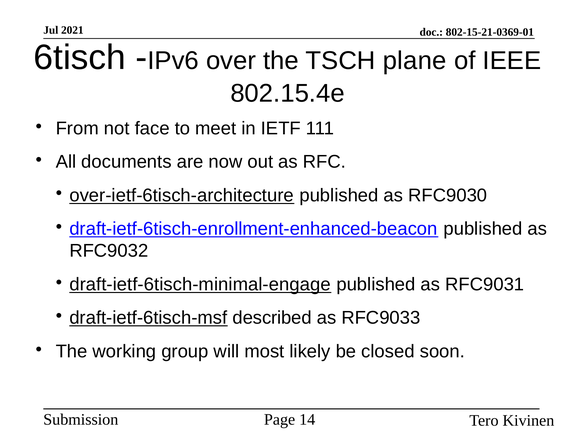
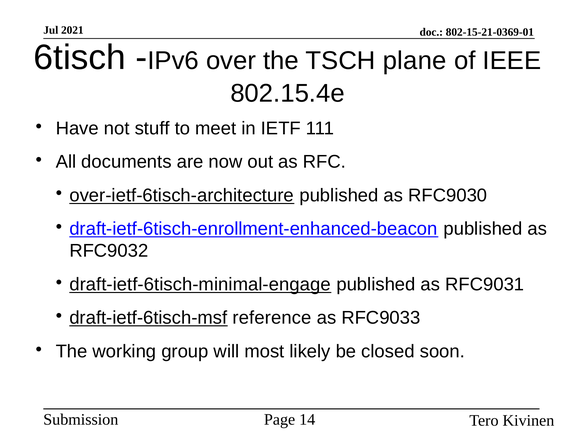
From: From -> Have
face: face -> stuff
described: described -> reference
